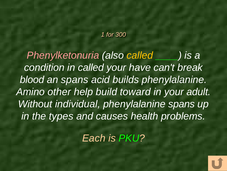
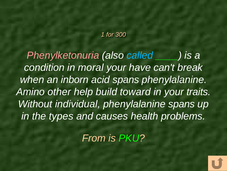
called at (140, 55) colour: yellow -> light blue
in called: called -> moral
blood: blood -> when
an spans: spans -> inborn
acid builds: builds -> spans
adult: adult -> traits
Each: Each -> From
